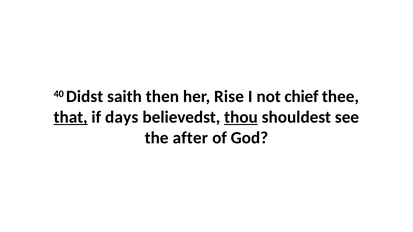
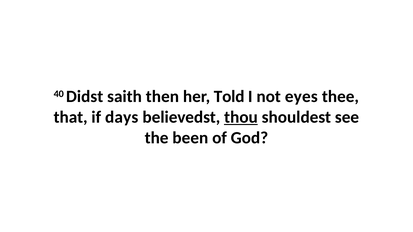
Rise: Rise -> Told
chief: chief -> eyes
that underline: present -> none
after: after -> been
